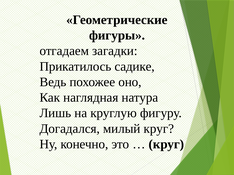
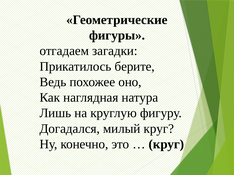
садике: садике -> берите
